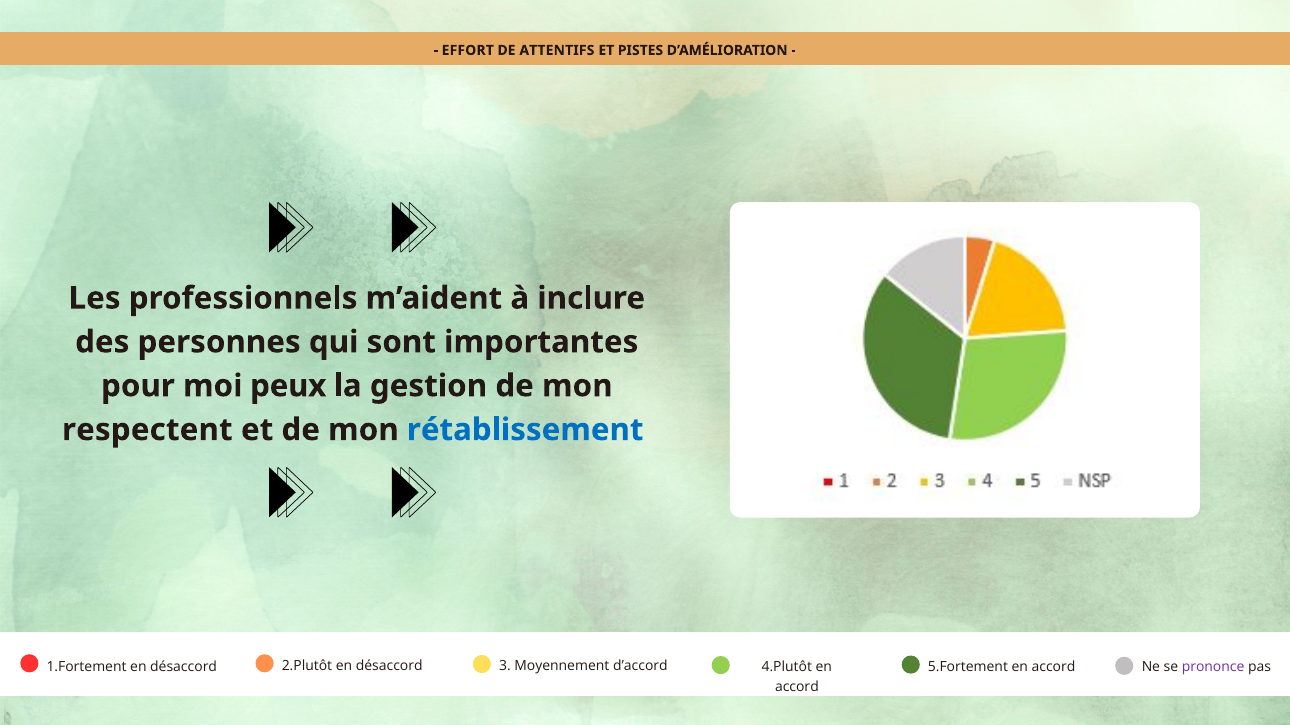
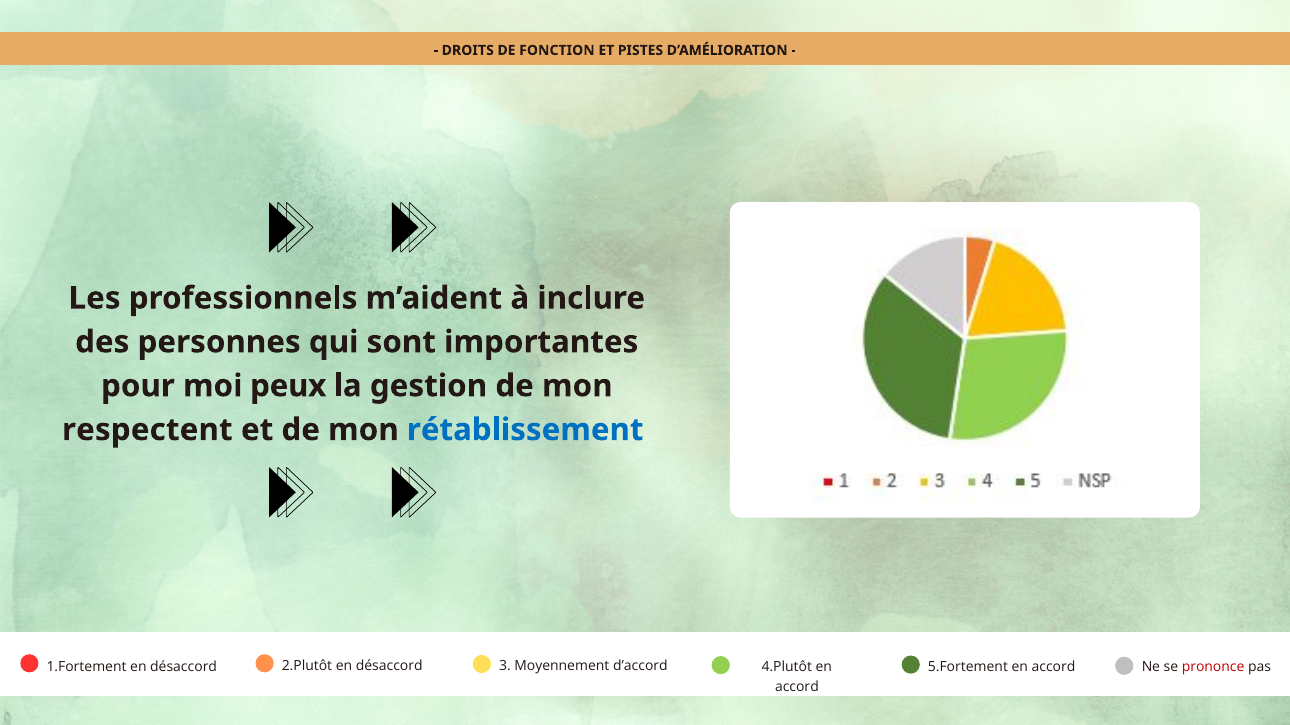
EFFORT: EFFORT -> DROITS
ATTENTIFS: ATTENTIFS -> FONCTION
prononce colour: purple -> red
